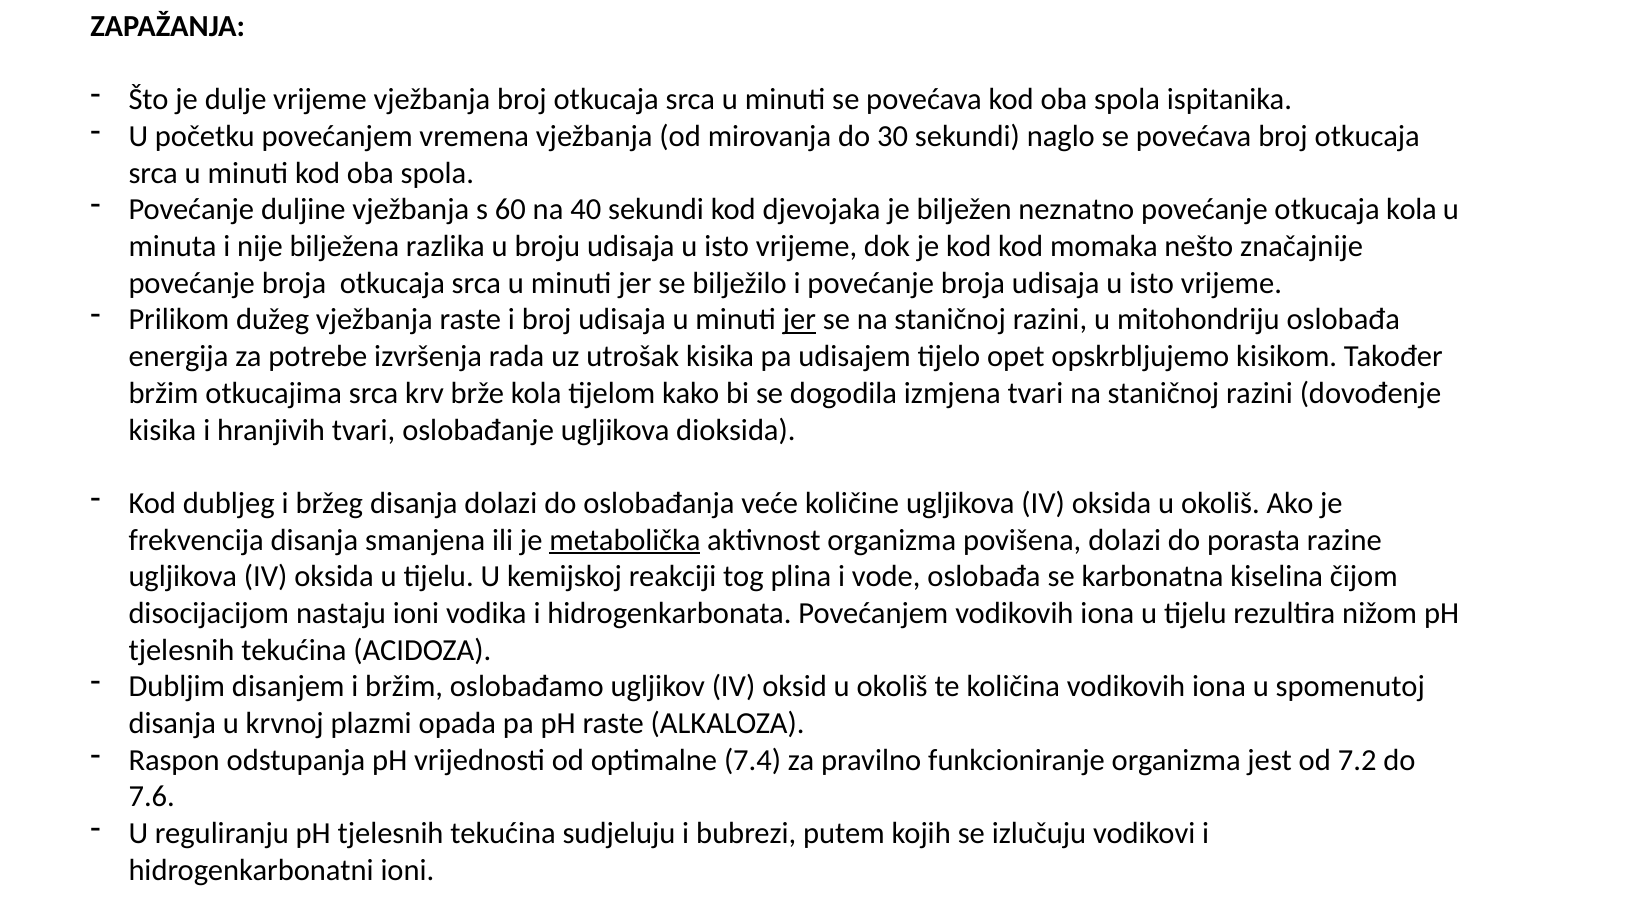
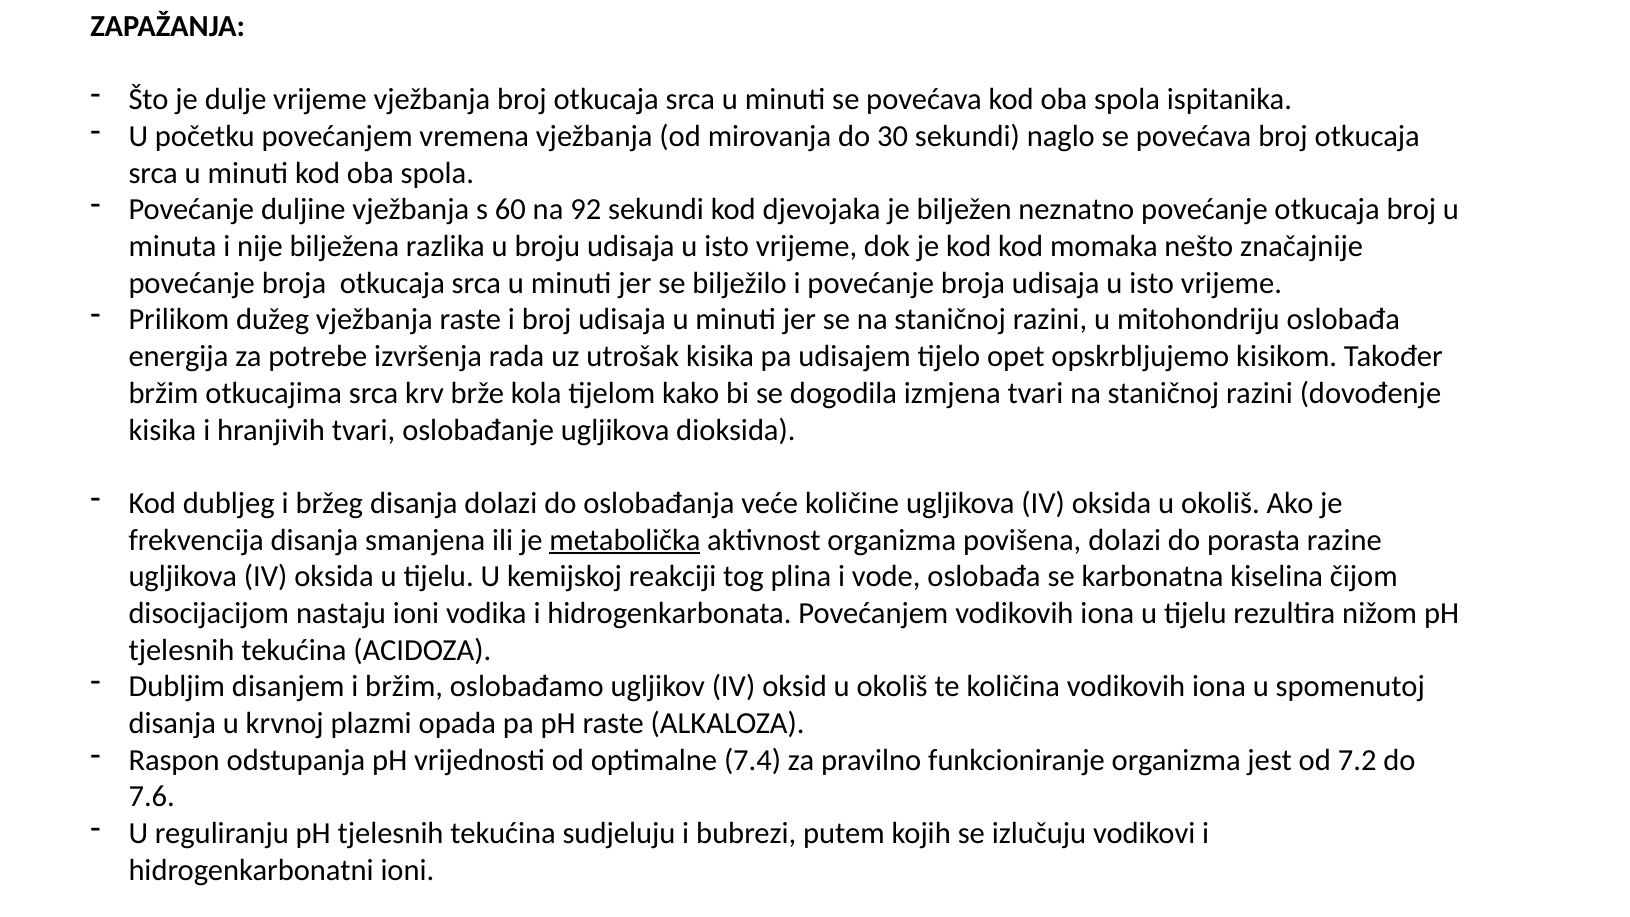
40: 40 -> 92
otkucaja kola: kola -> broj
jer at (799, 320) underline: present -> none
